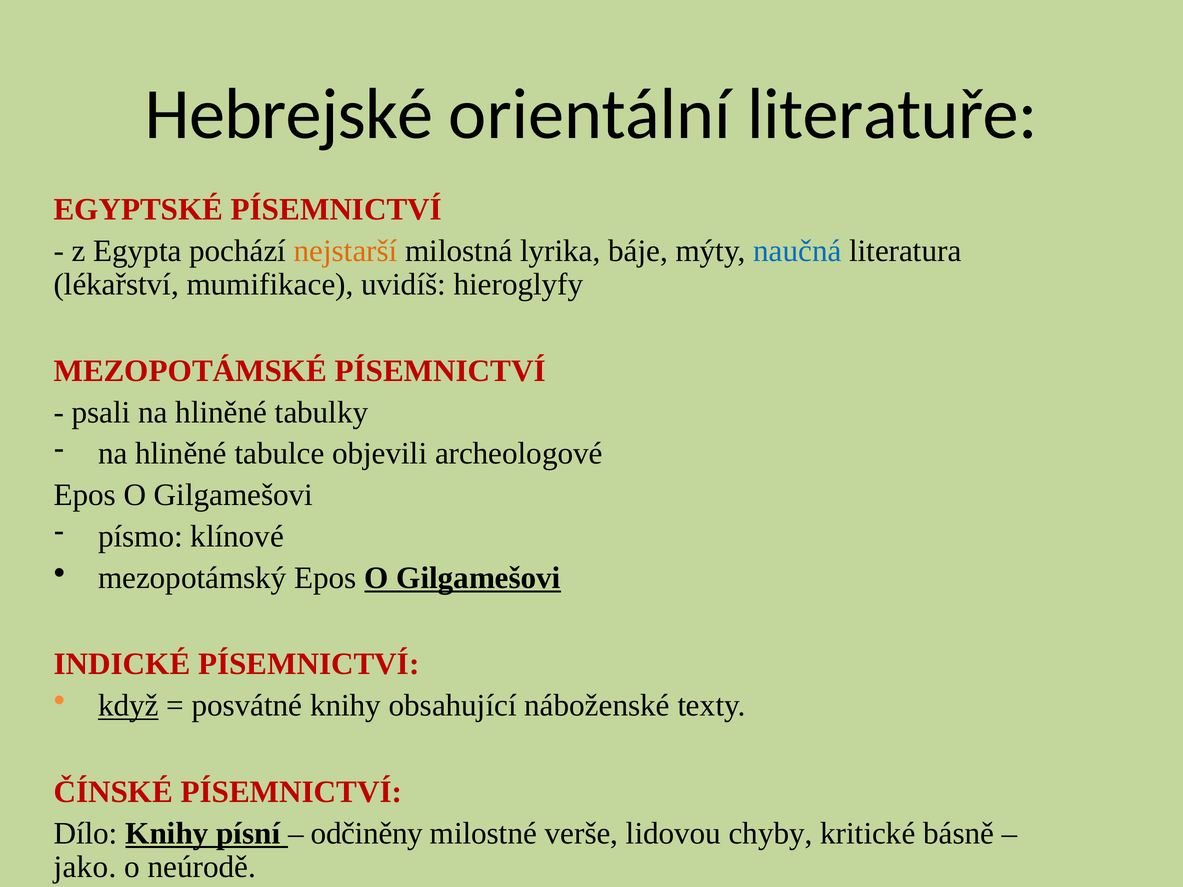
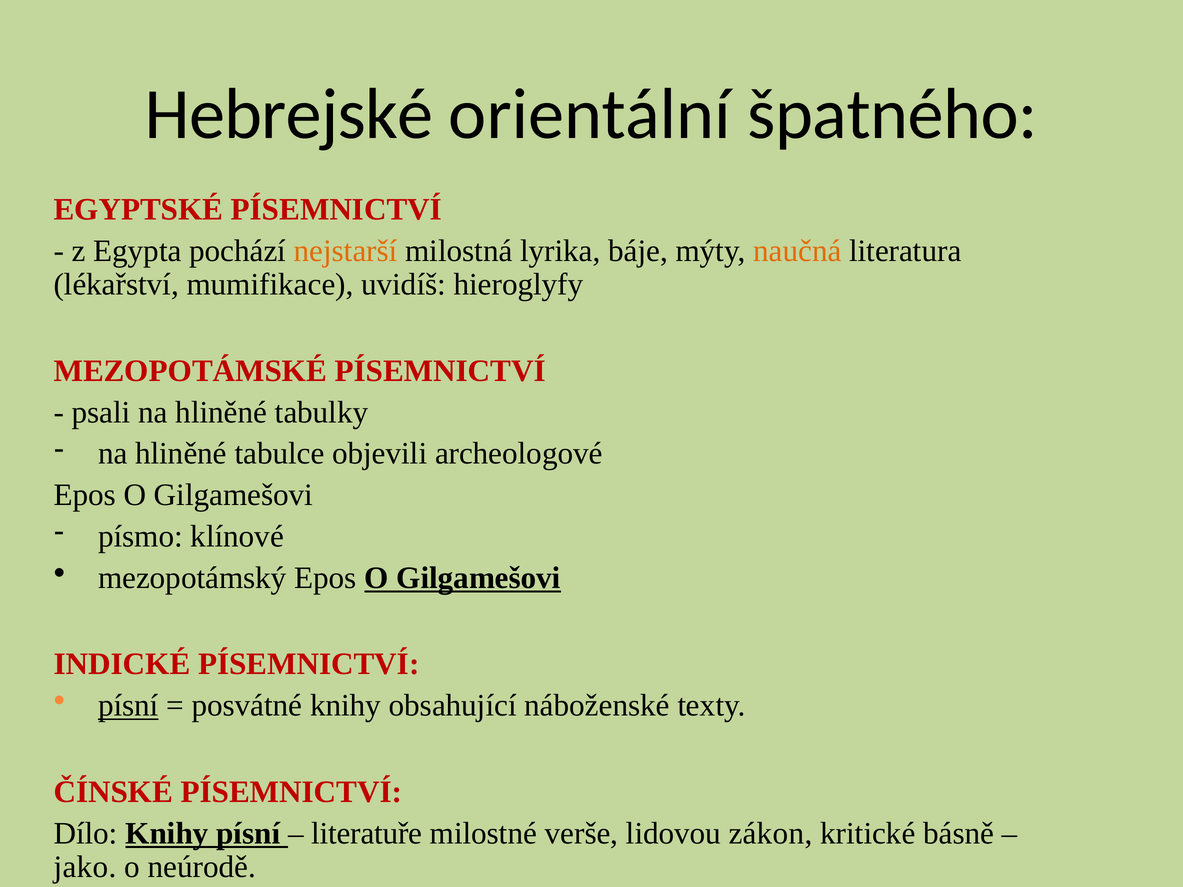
literatuře: literatuře -> špatného
naučná colour: blue -> orange
když at (128, 706): když -> písní
odčiněny: odčiněny -> literatuře
chyby: chyby -> zákon
